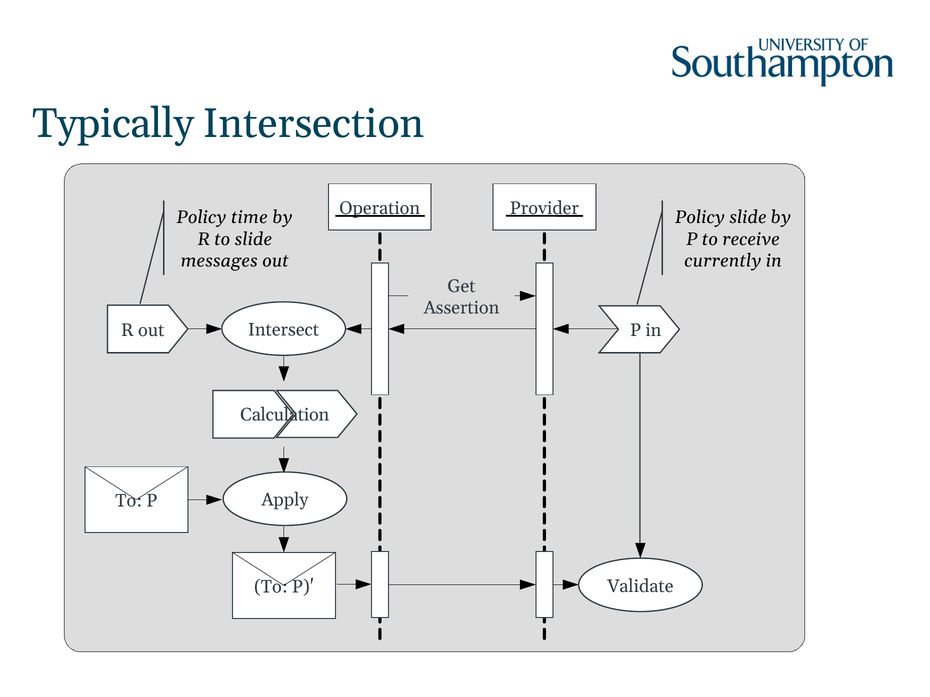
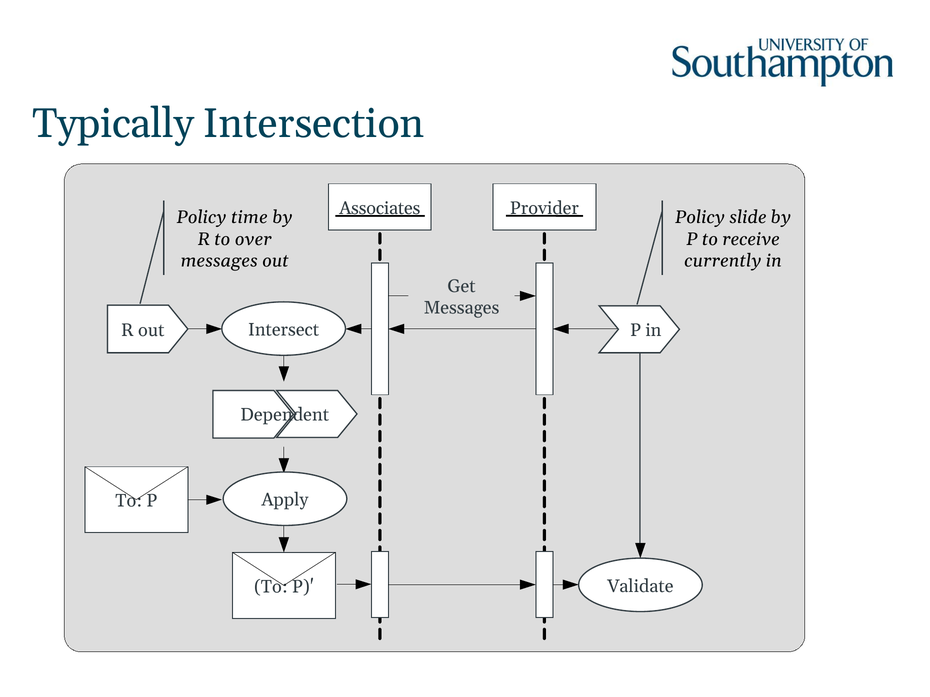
Operation: Operation -> Associates
to slide: slide -> over
Assertion at (461, 308): Assertion -> Messages
Calculation: Calculation -> Dependent
